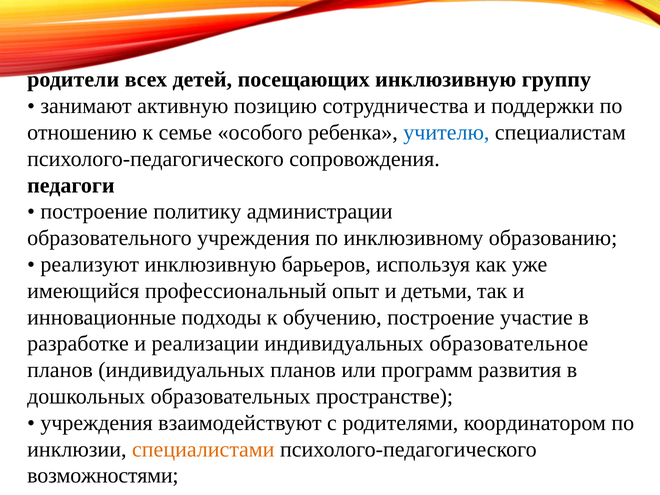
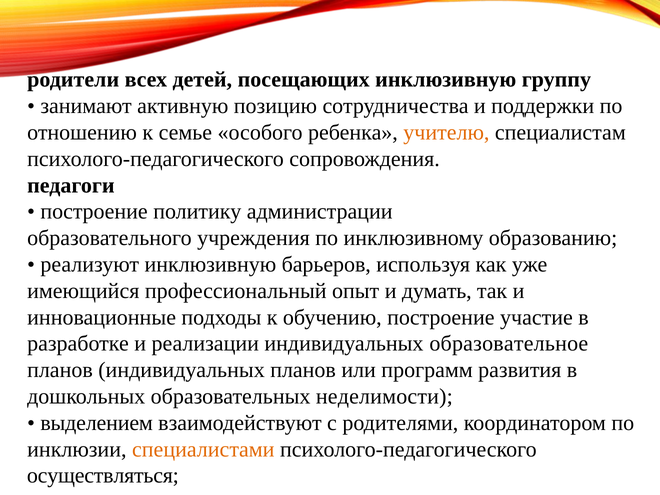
учителю colour: blue -> orange
детьми: детьми -> думать
пространстве: пространстве -> неделимости
учреждения at (97, 423): учреждения -> выделением
возможностями: возможностями -> осуществляться
